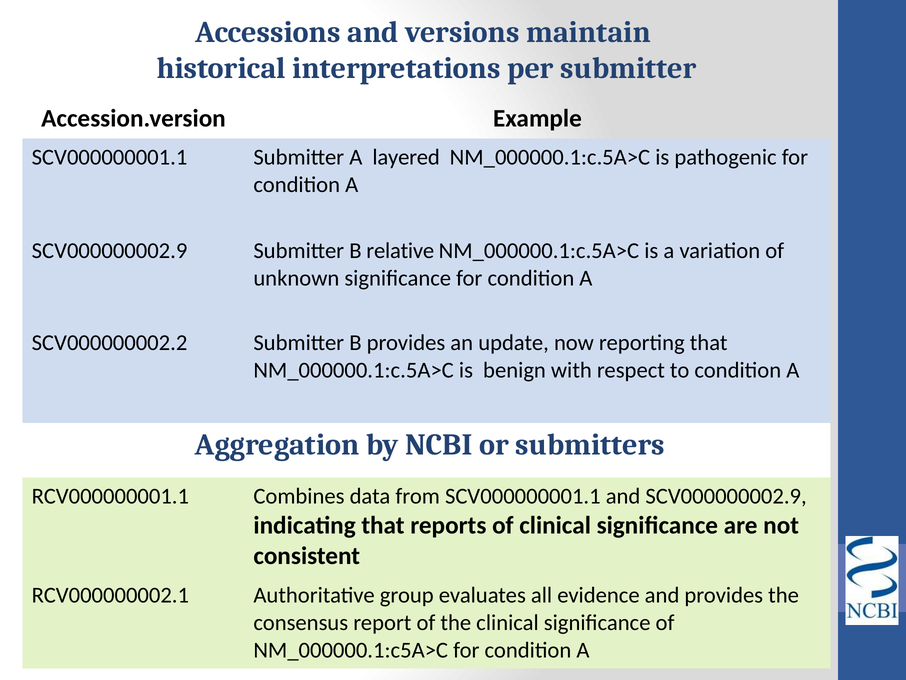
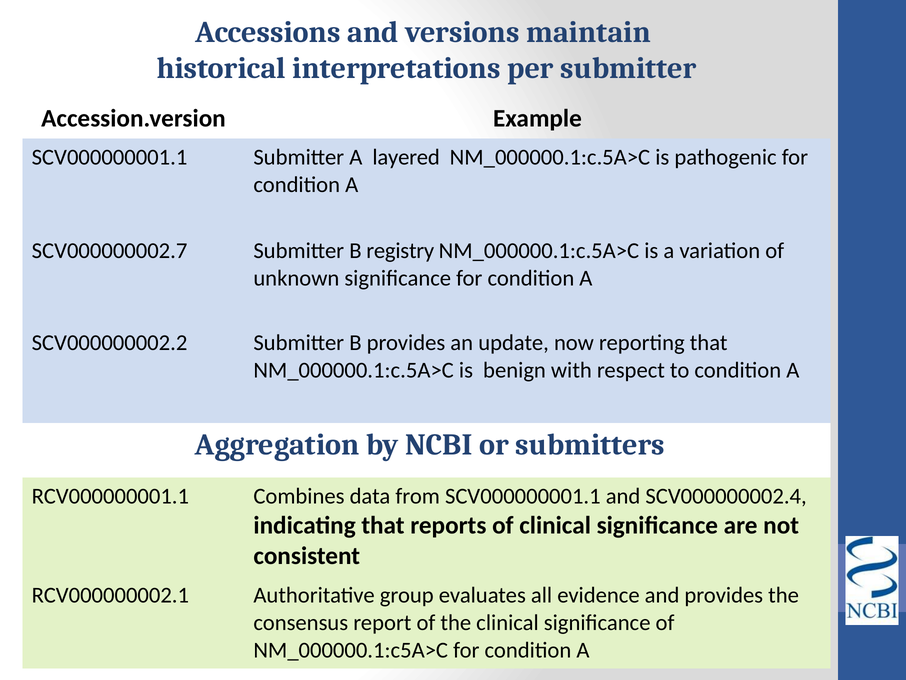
SCV000000002.9 at (110, 250): SCV000000002.9 -> SCV000000002.7
relative: relative -> registry
and SCV000000002.9: SCV000000002.9 -> SCV000000002.4
